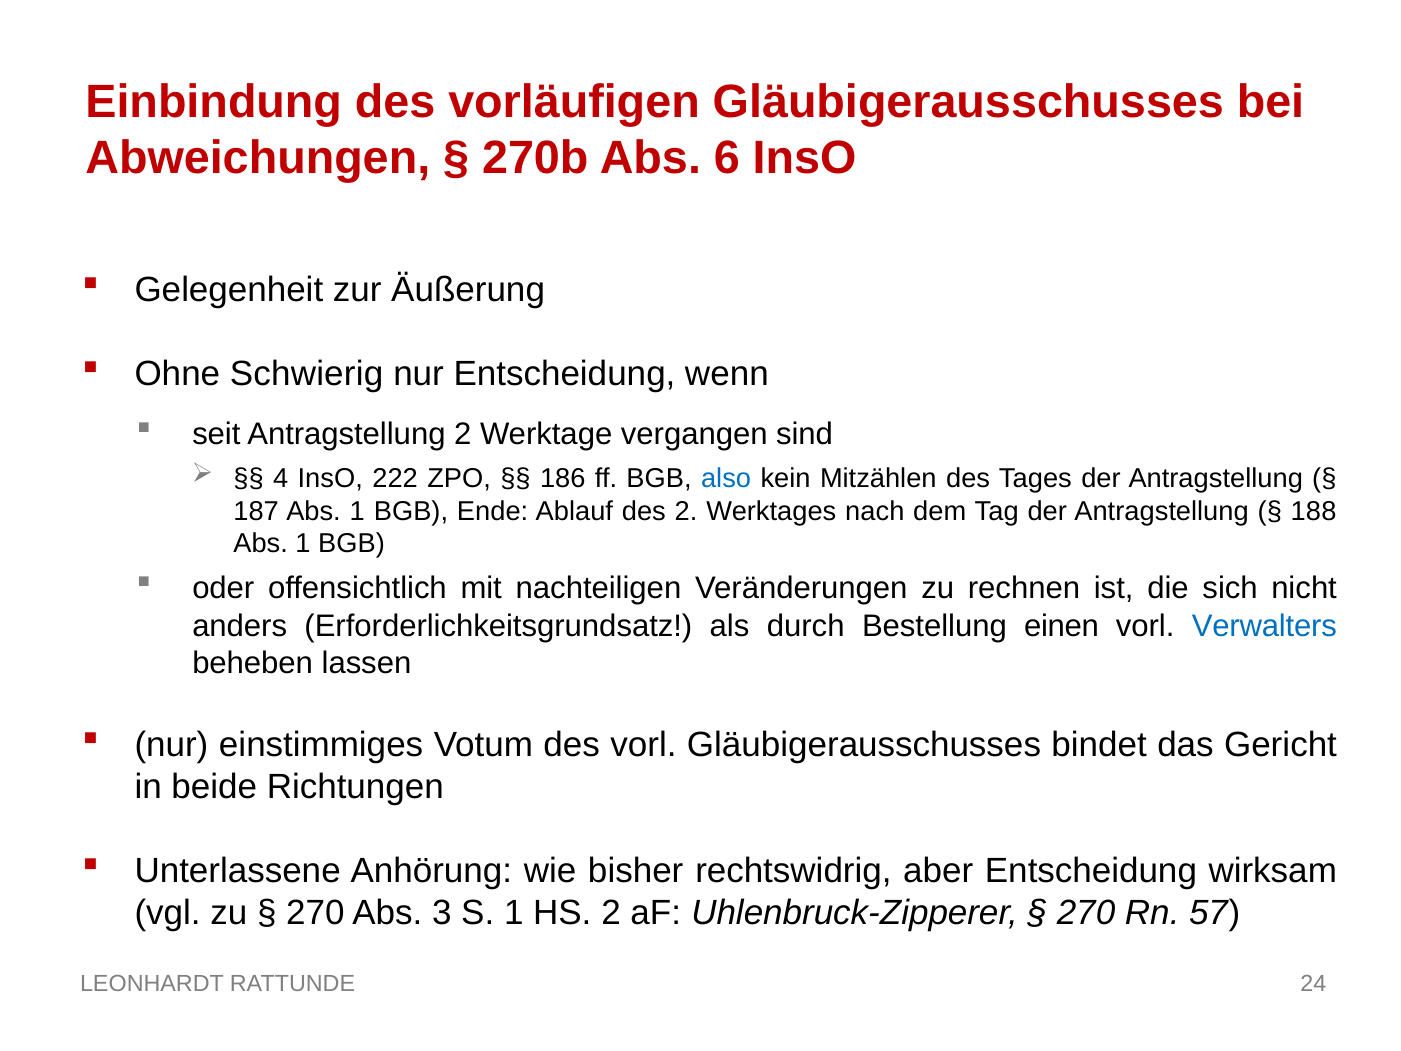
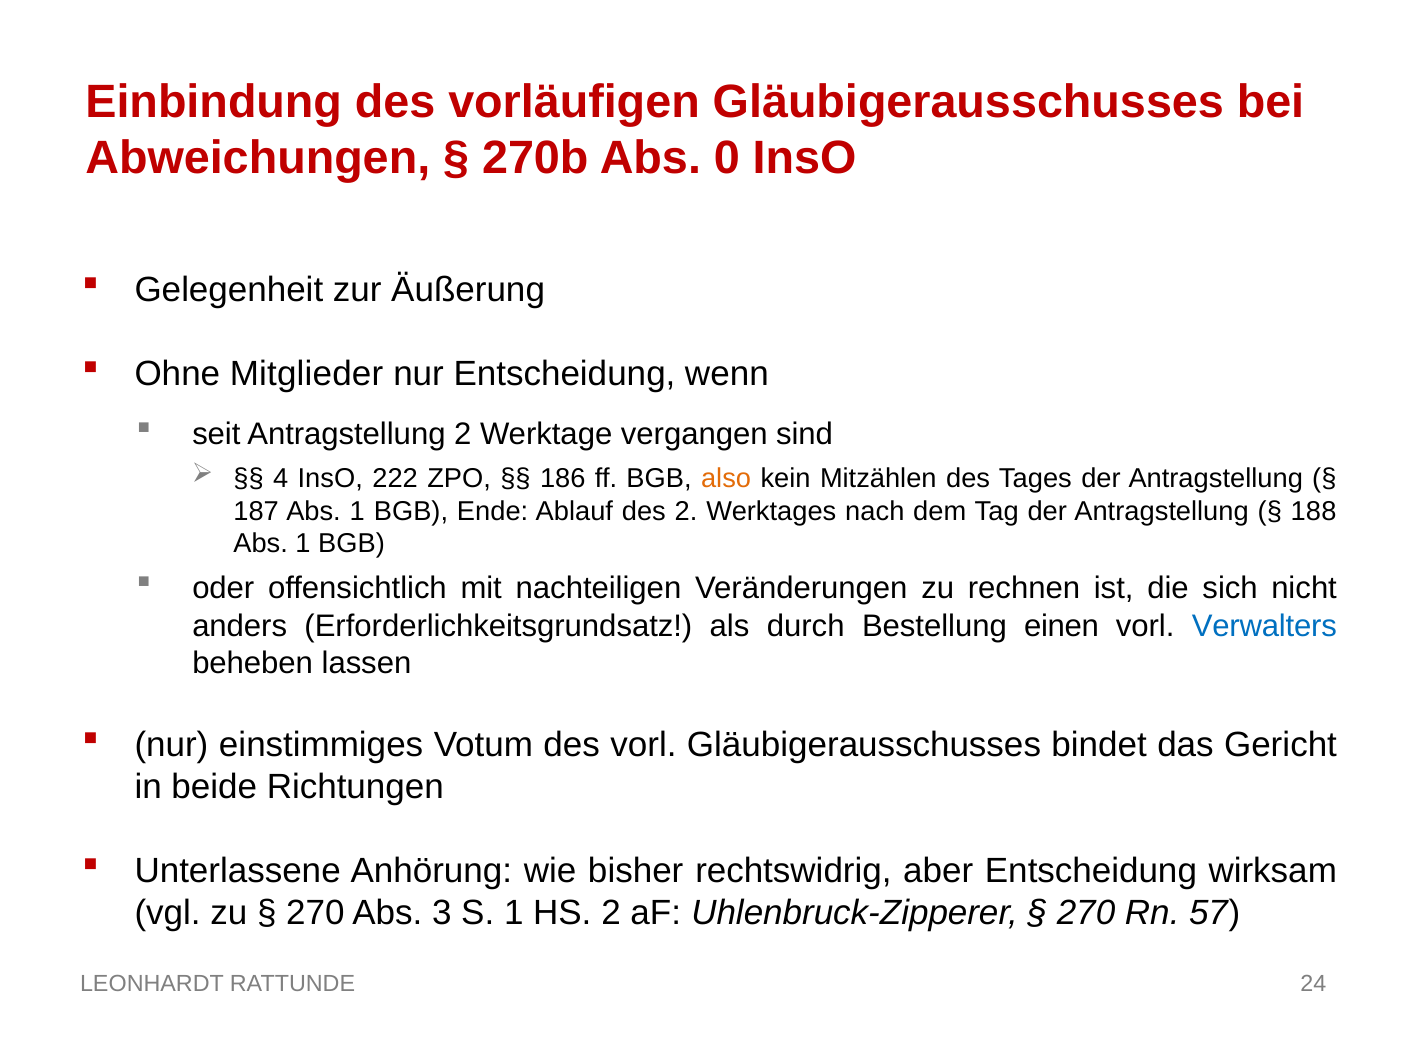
6: 6 -> 0
Schwierig: Schwierig -> Mitglieder
also colour: blue -> orange
